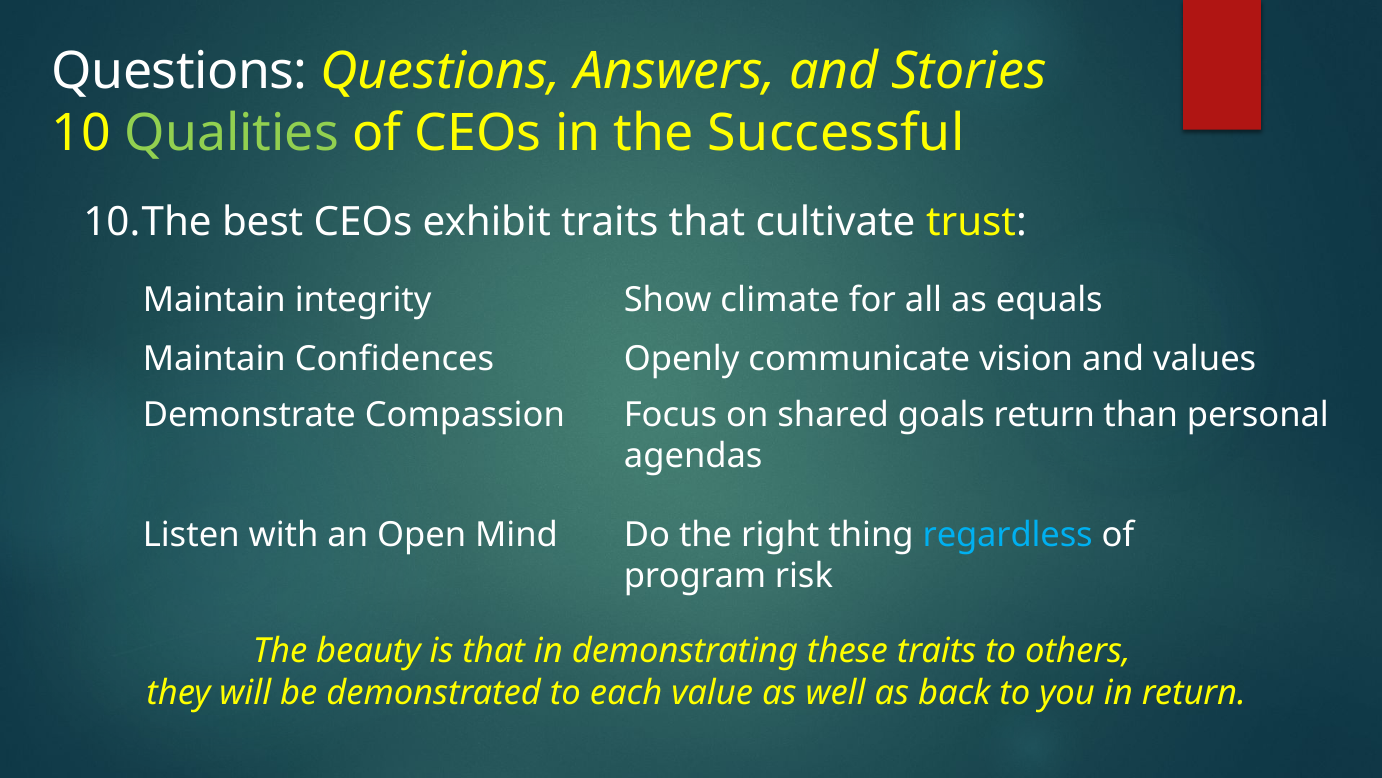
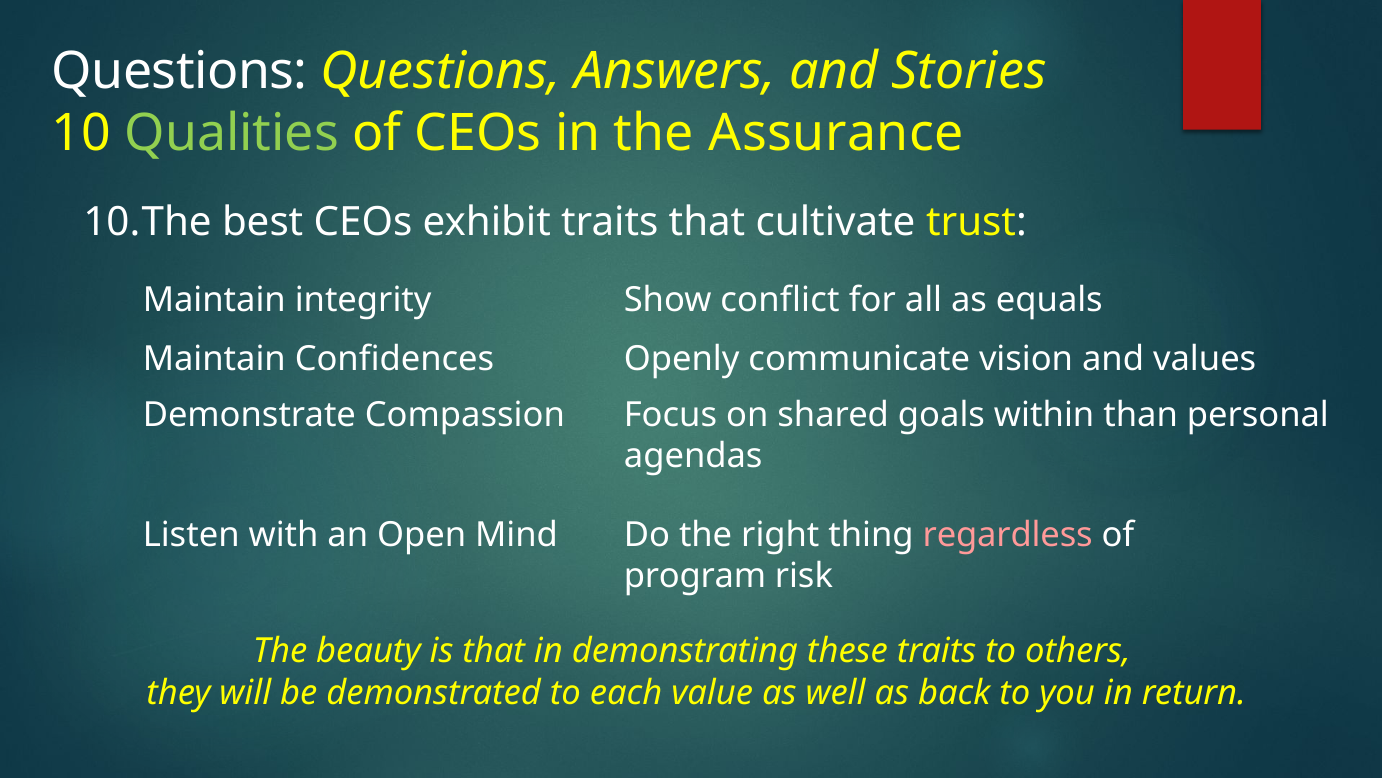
Successful: Successful -> Assurance
climate: climate -> conflict
goals return: return -> within
regardless colour: light blue -> pink
